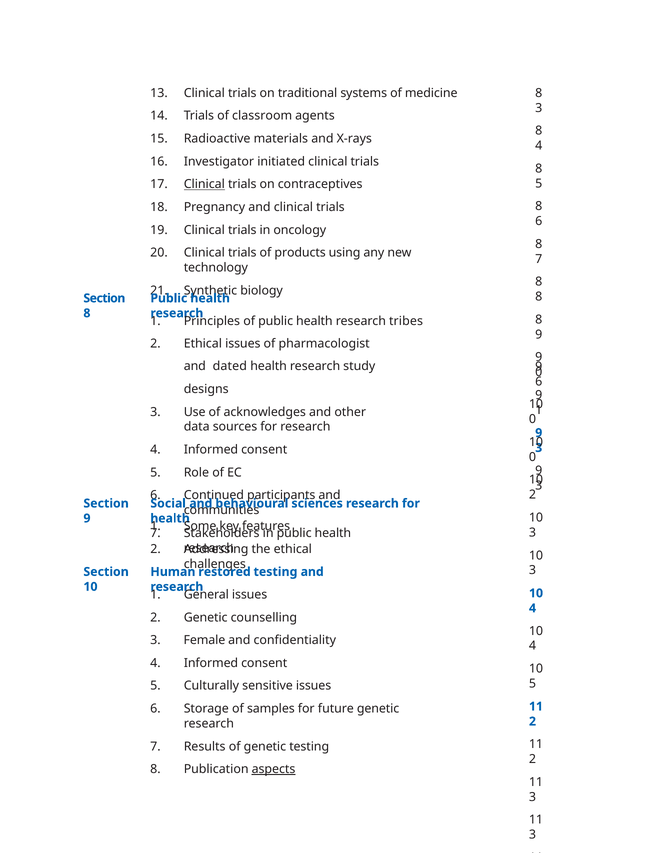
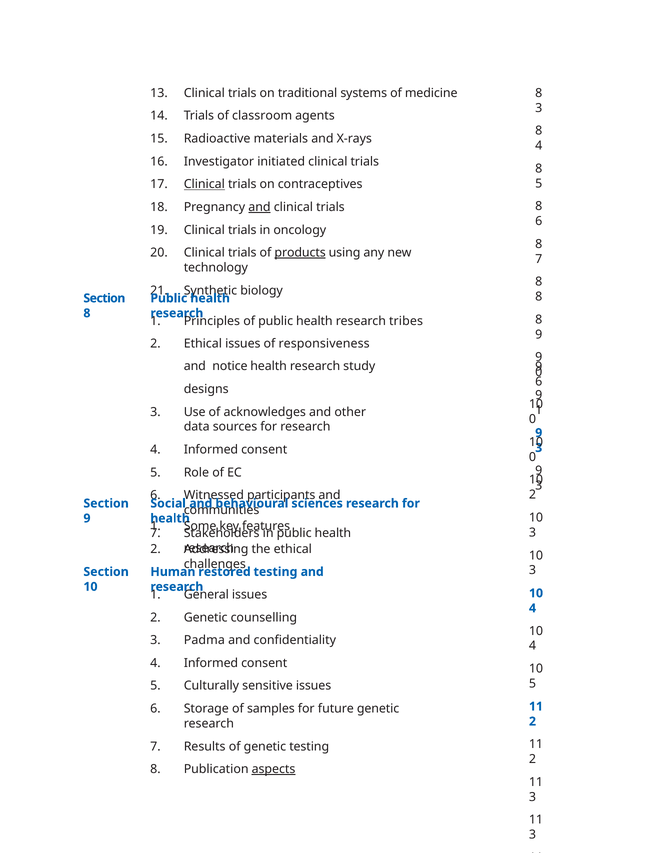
and at (260, 207) underline: none -> present
products underline: none -> present
pharmacologist: pharmacologist -> responsiveness
dated: dated -> notice
Continued: Continued -> Witnessed
Female: Female -> Padma
